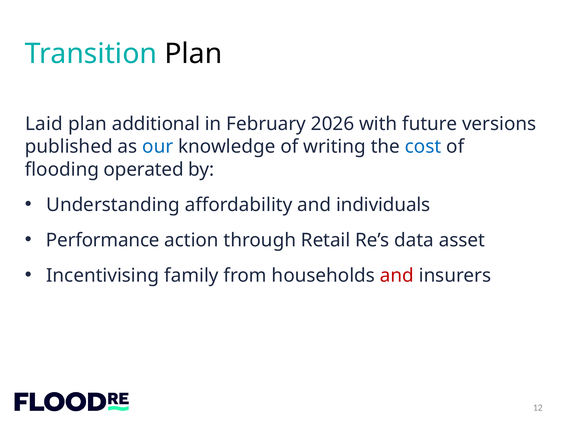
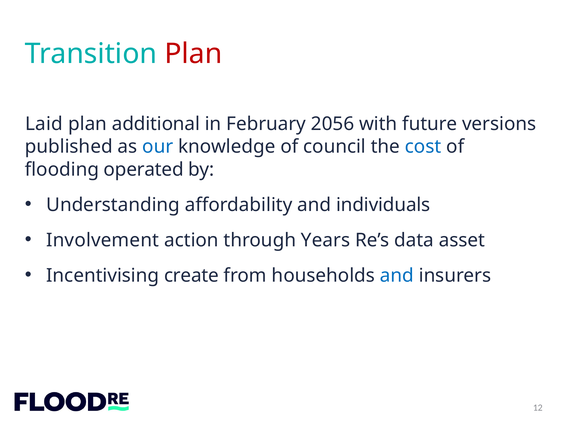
Plan at (193, 54) colour: black -> red
2026: 2026 -> 2056
writing: writing -> council
Performance: Performance -> Involvement
Retail: Retail -> Years
family: family -> create
and at (397, 275) colour: red -> blue
